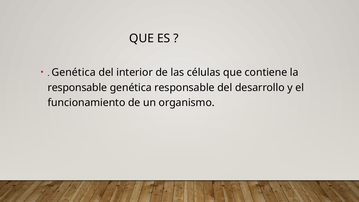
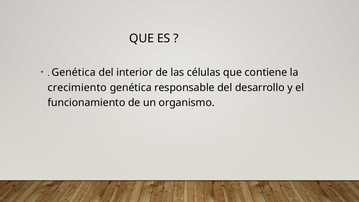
responsable at (77, 88): responsable -> crecimiento
